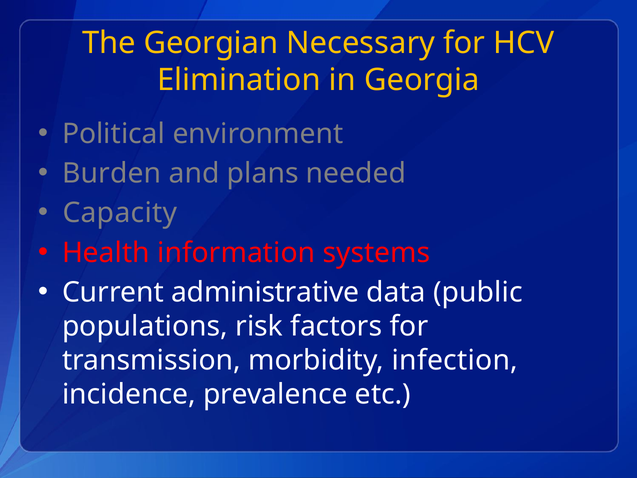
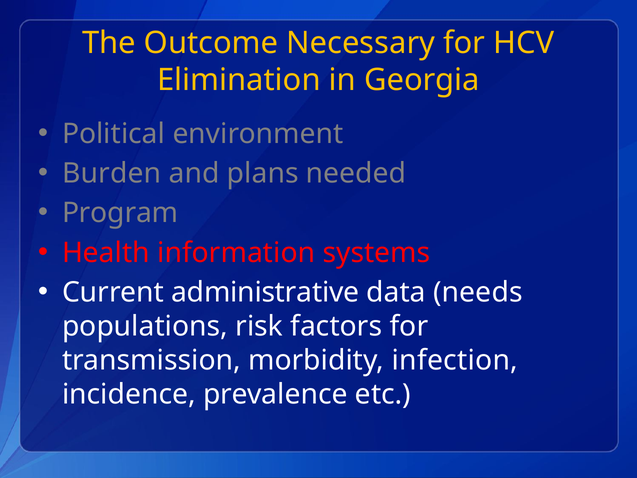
Georgian: Georgian -> Outcome
Capacity: Capacity -> Program
public: public -> needs
